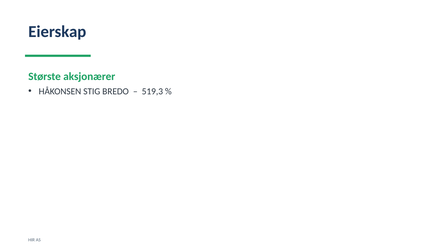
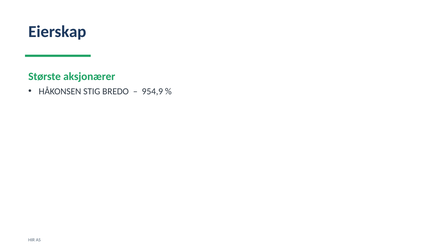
519,3: 519,3 -> 954,9
